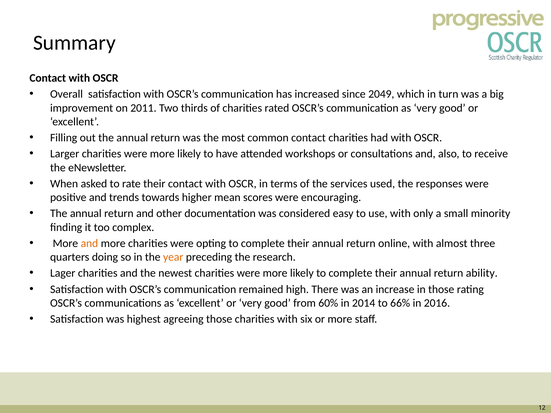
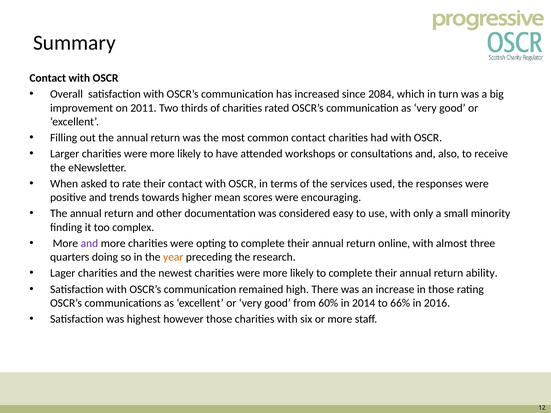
2049: 2049 -> 2084
and at (89, 243) colour: orange -> purple
agreeing: agreeing -> however
